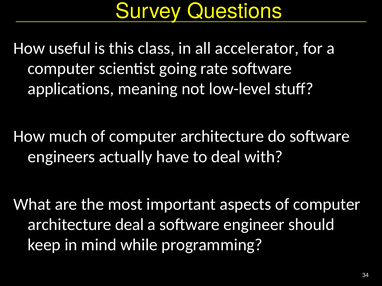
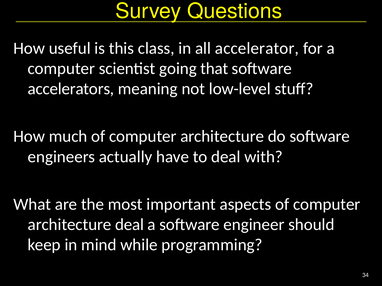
rate: rate -> that
applications: applications -> accelerators
